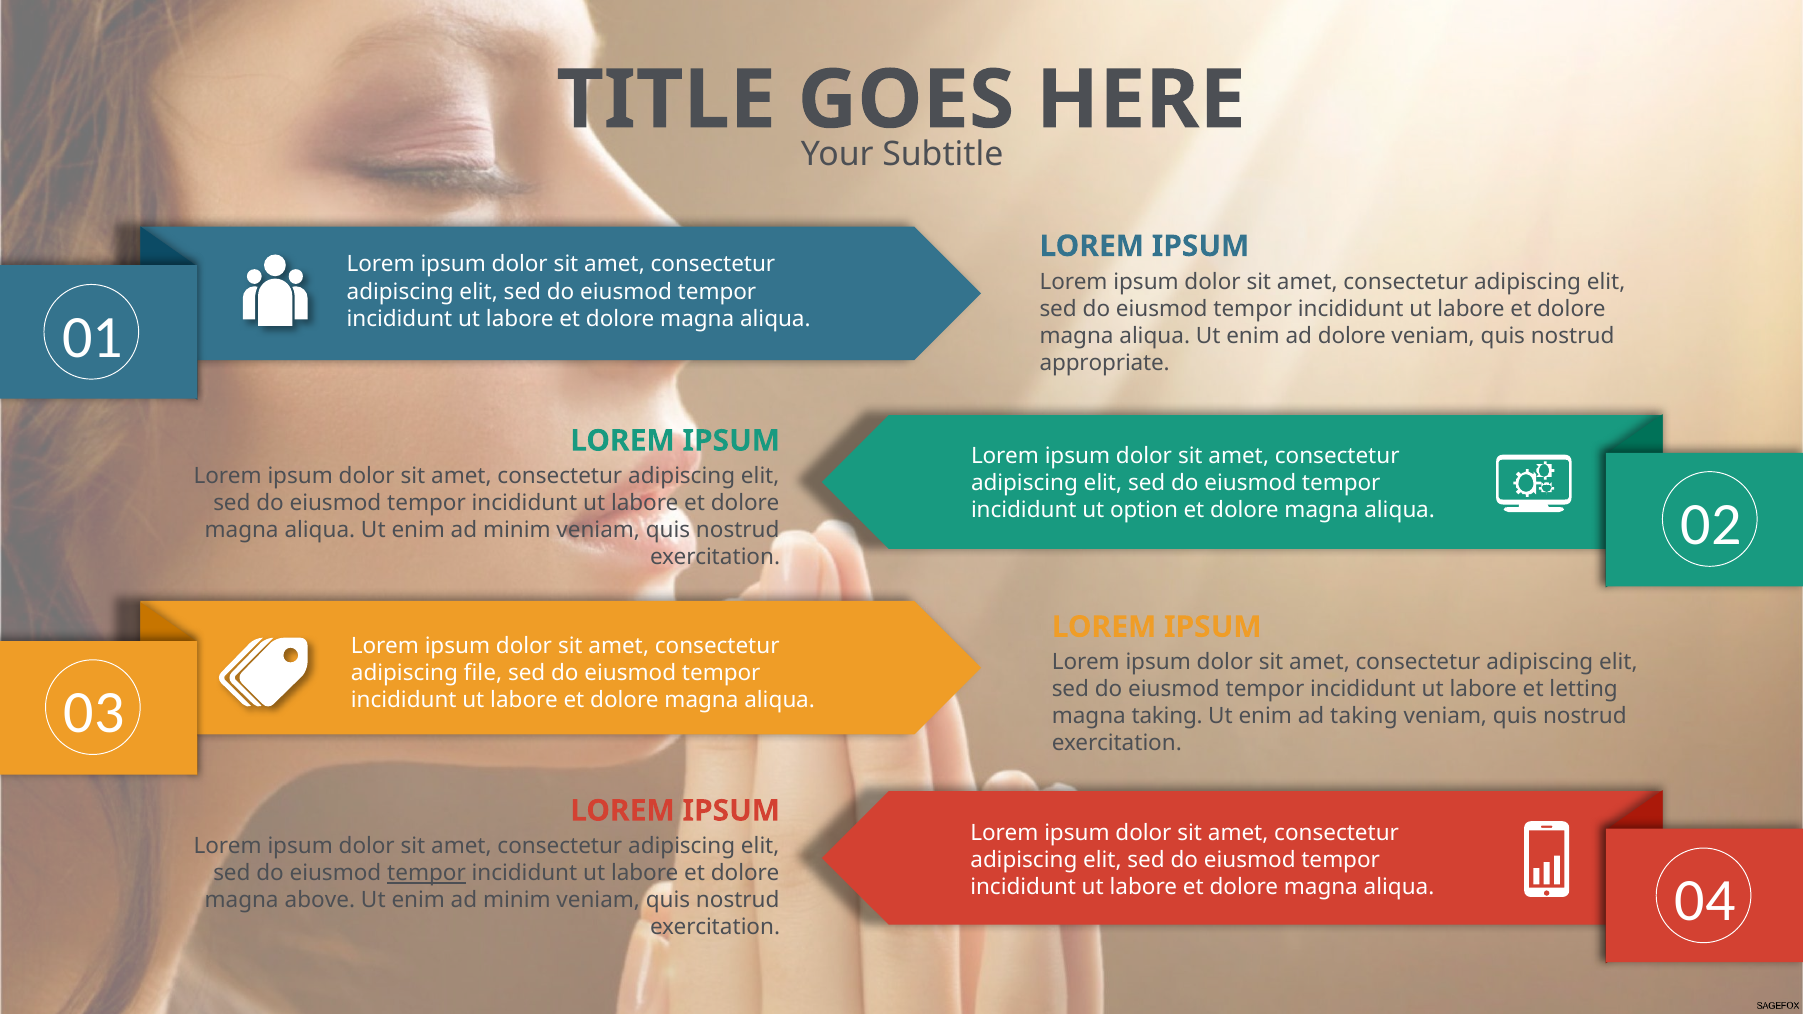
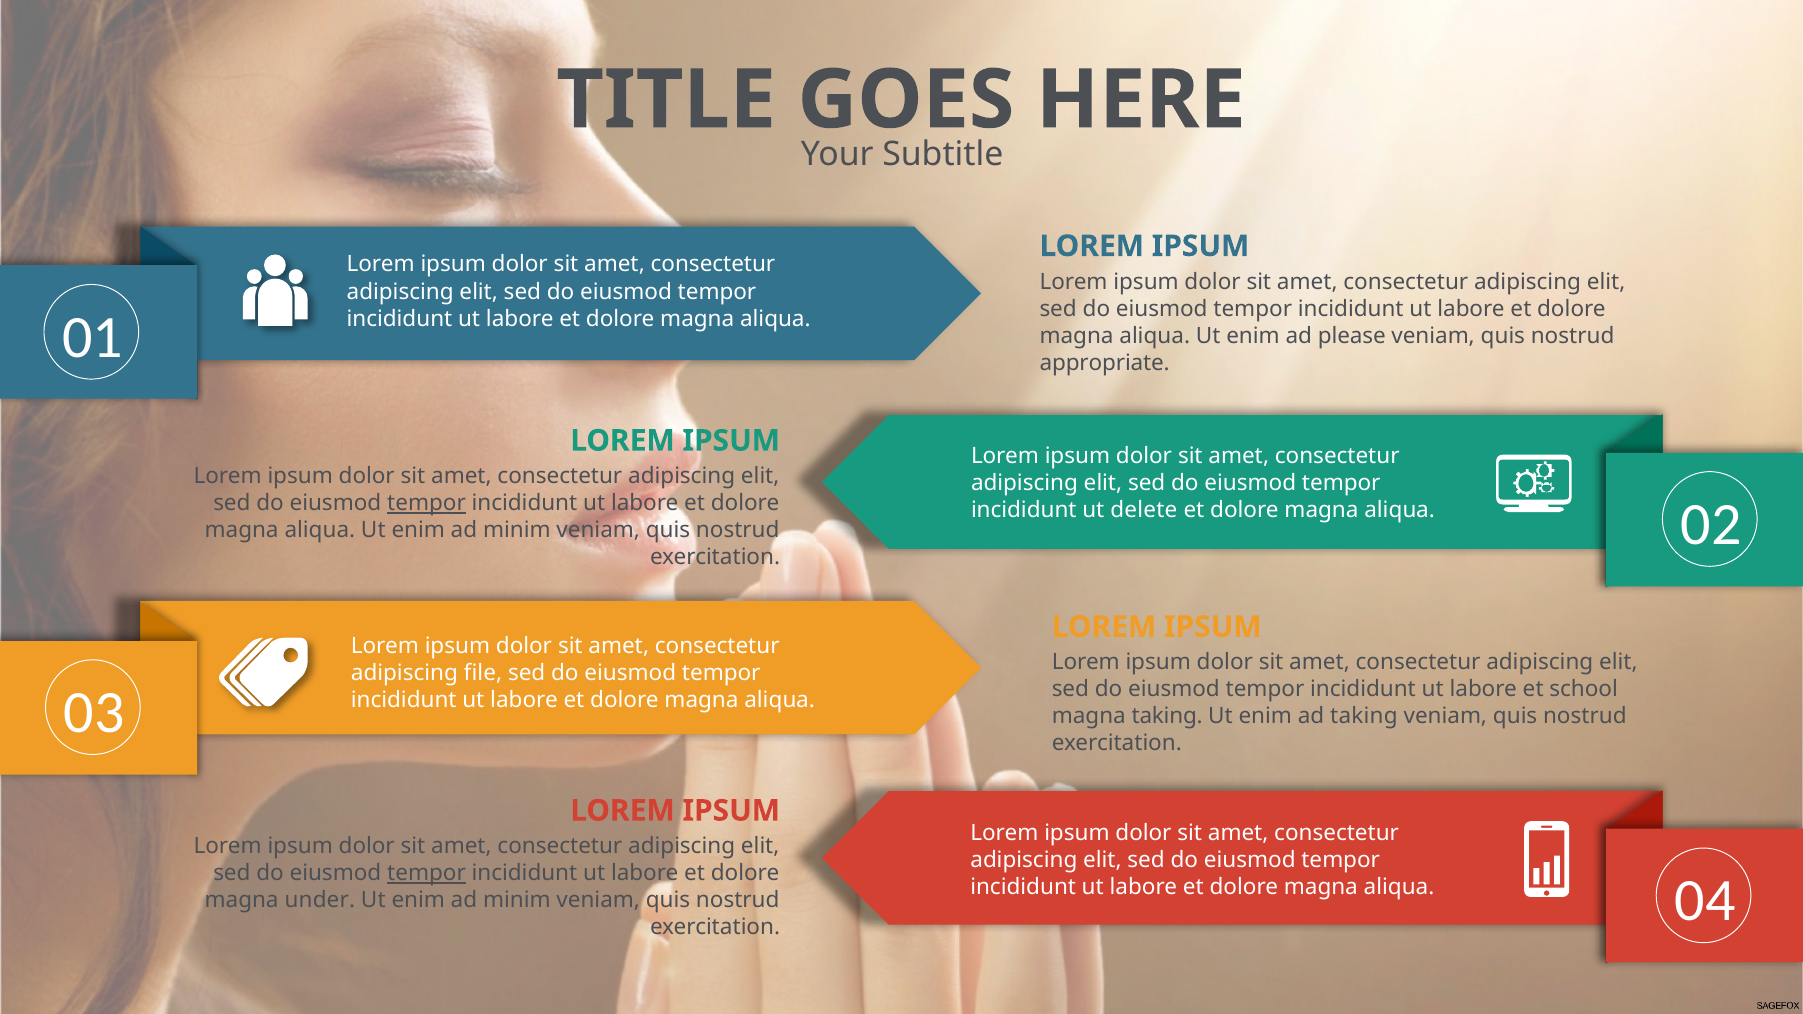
ad dolore: dolore -> please
tempor at (426, 503) underline: none -> present
option: option -> delete
letting: letting -> school
above: above -> under
